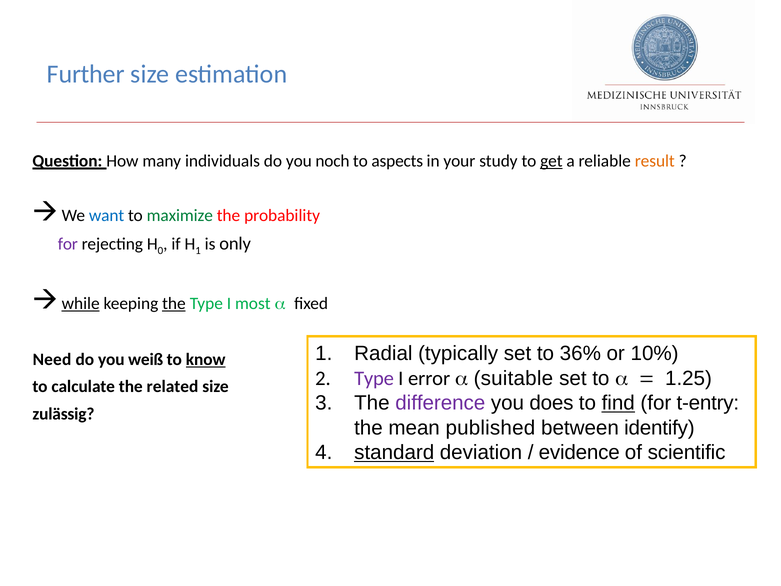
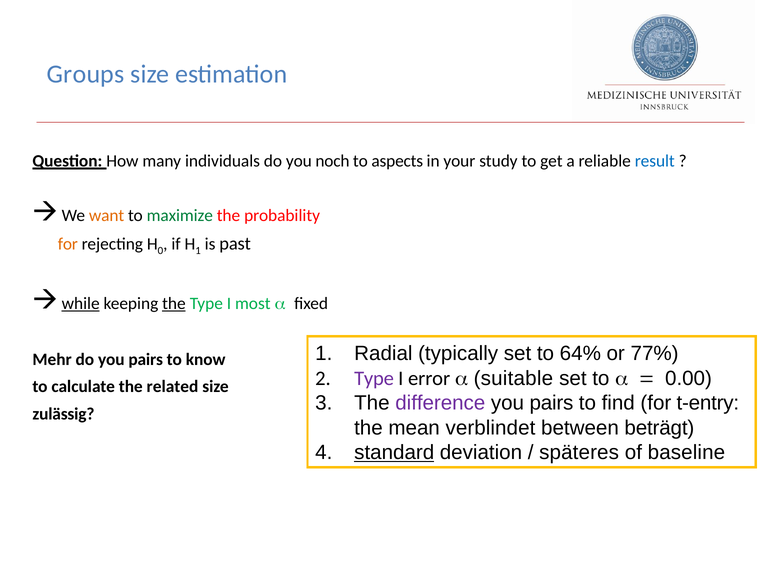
Further: Further -> Groups
get underline: present -> none
result colour: orange -> blue
want colour: blue -> orange
for at (68, 244) colour: purple -> orange
only: only -> past
36%: 36% -> 64%
10%: 10% -> 77%
Need: Need -> Mehr
do you weiß: weiß -> pairs
know underline: present -> none
1.25: 1.25 -> 0.00
does at (551, 403): does -> pairs
find underline: present -> none
published: published -> verblindet
identify: identify -> beträgt
evidence: evidence -> späteres
scientific: scientific -> baseline
